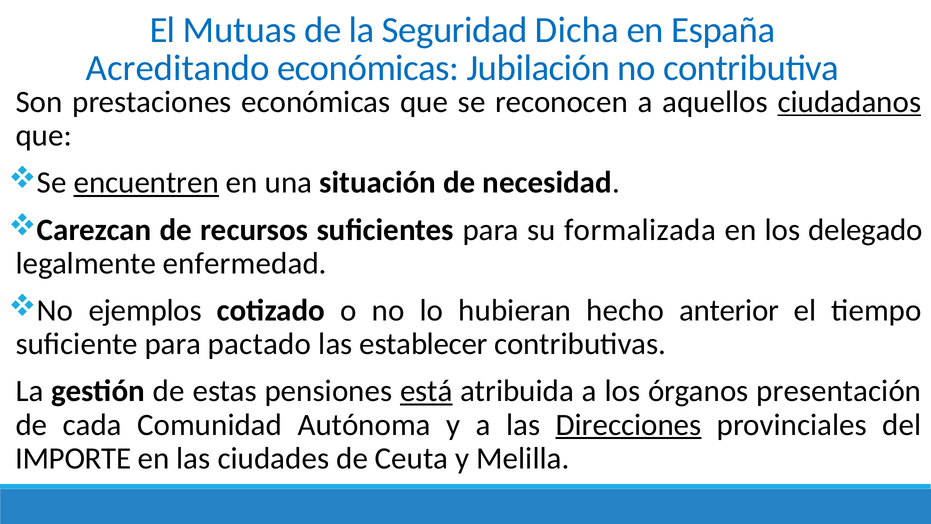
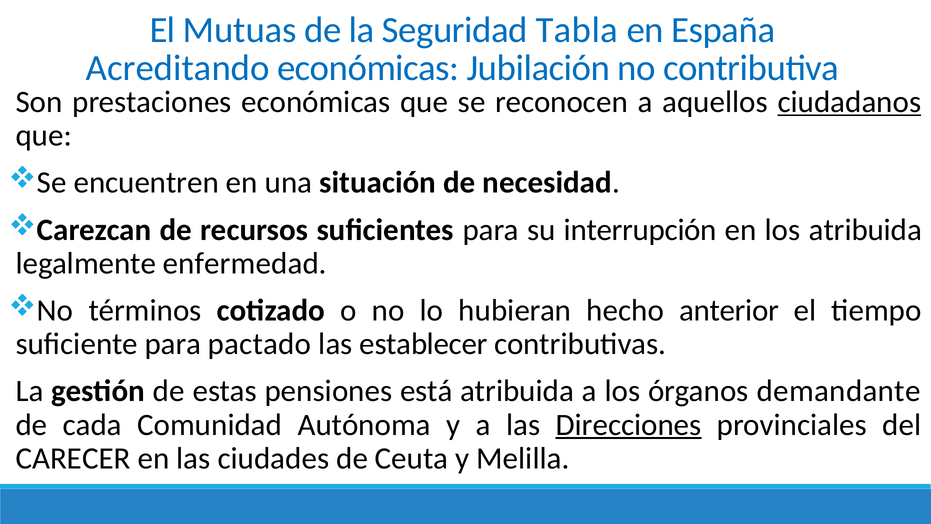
Dicha: Dicha -> Tabla
encuentren underline: present -> none
formalizada: formalizada -> interrupción
los delegado: delegado -> atribuida
ejemplos: ejemplos -> términos
está underline: present -> none
presentación: presentación -> demandante
IMPORTE: IMPORTE -> CARECER
